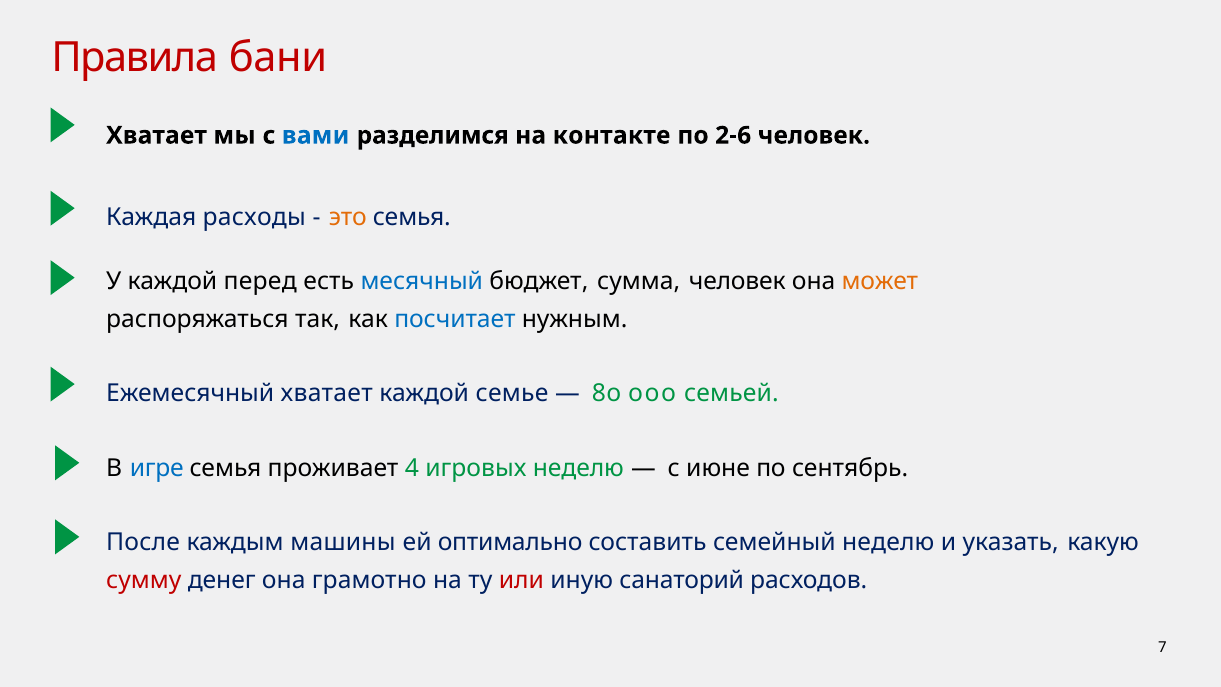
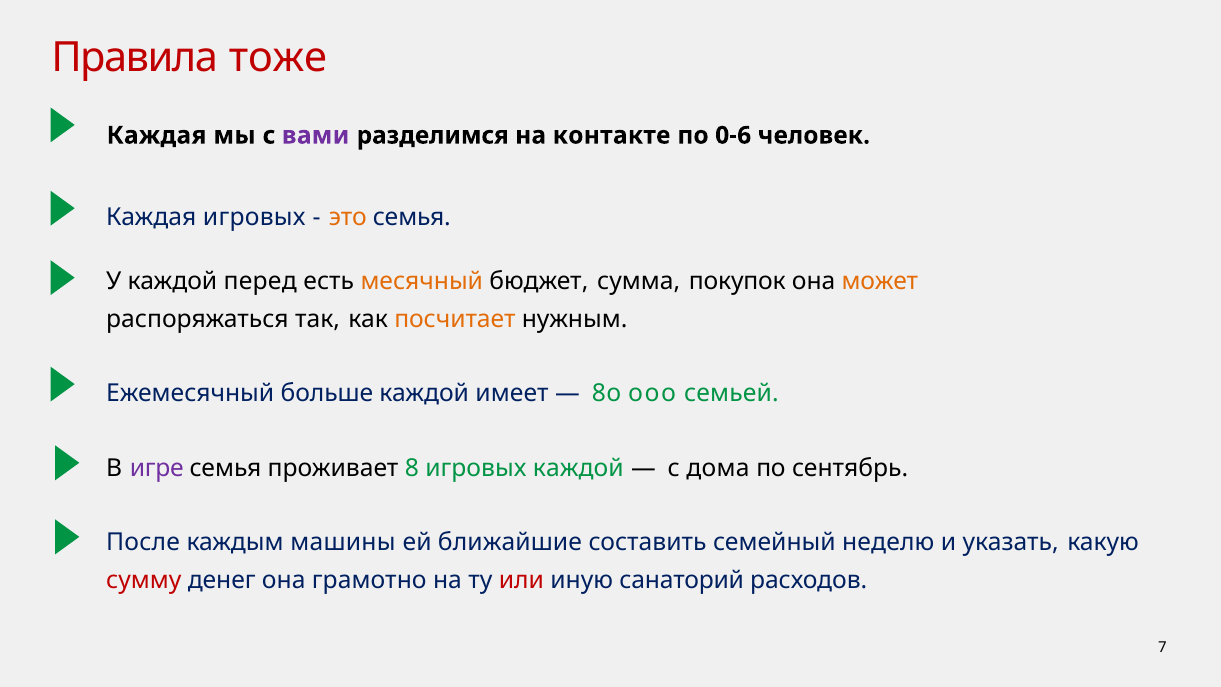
бани: бани -> тоже
Хватает at (157, 135): Хватает -> Каждая
вами colour: blue -> purple
2-6: 2-6 -> 0-6
Каждая расходы: расходы -> игровых
месячный colour: blue -> orange
сумма человек: человек -> покупок
посчитает colour: blue -> orange
Ежемесячный хватает: хватает -> больше
семье: семье -> имеет
игре colour: blue -> purple
4: 4 -> 8
игровых неделю: неделю -> каждой
июне: июне -> дома
оптимально: оптимально -> ближайшие
